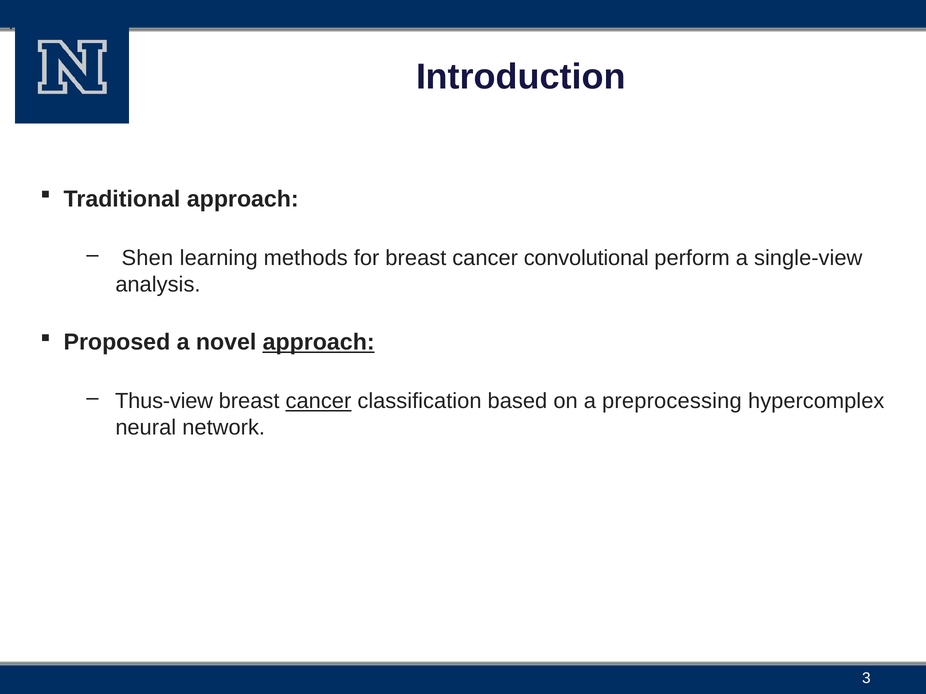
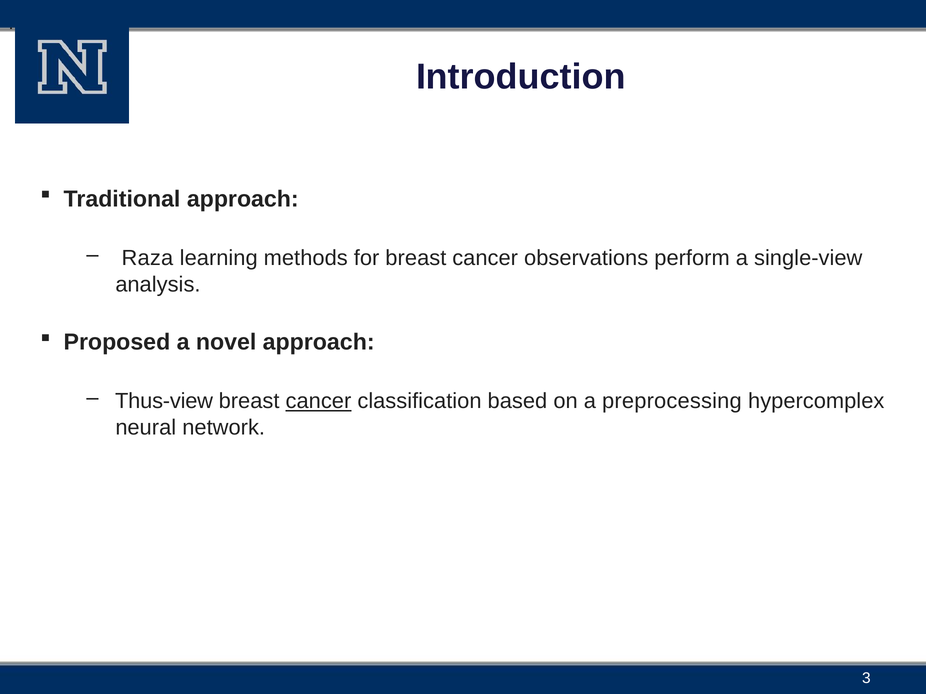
Shen: Shen -> Raza
convolutional: convolutional -> observations
approach at (319, 342) underline: present -> none
